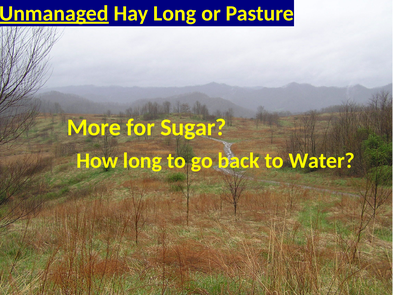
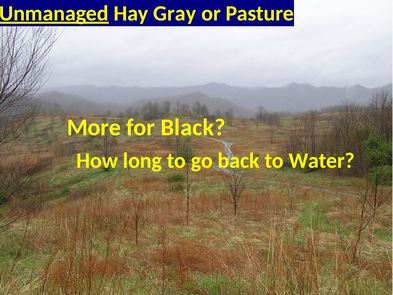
Hay Long: Long -> Gray
Sugar: Sugar -> Black
